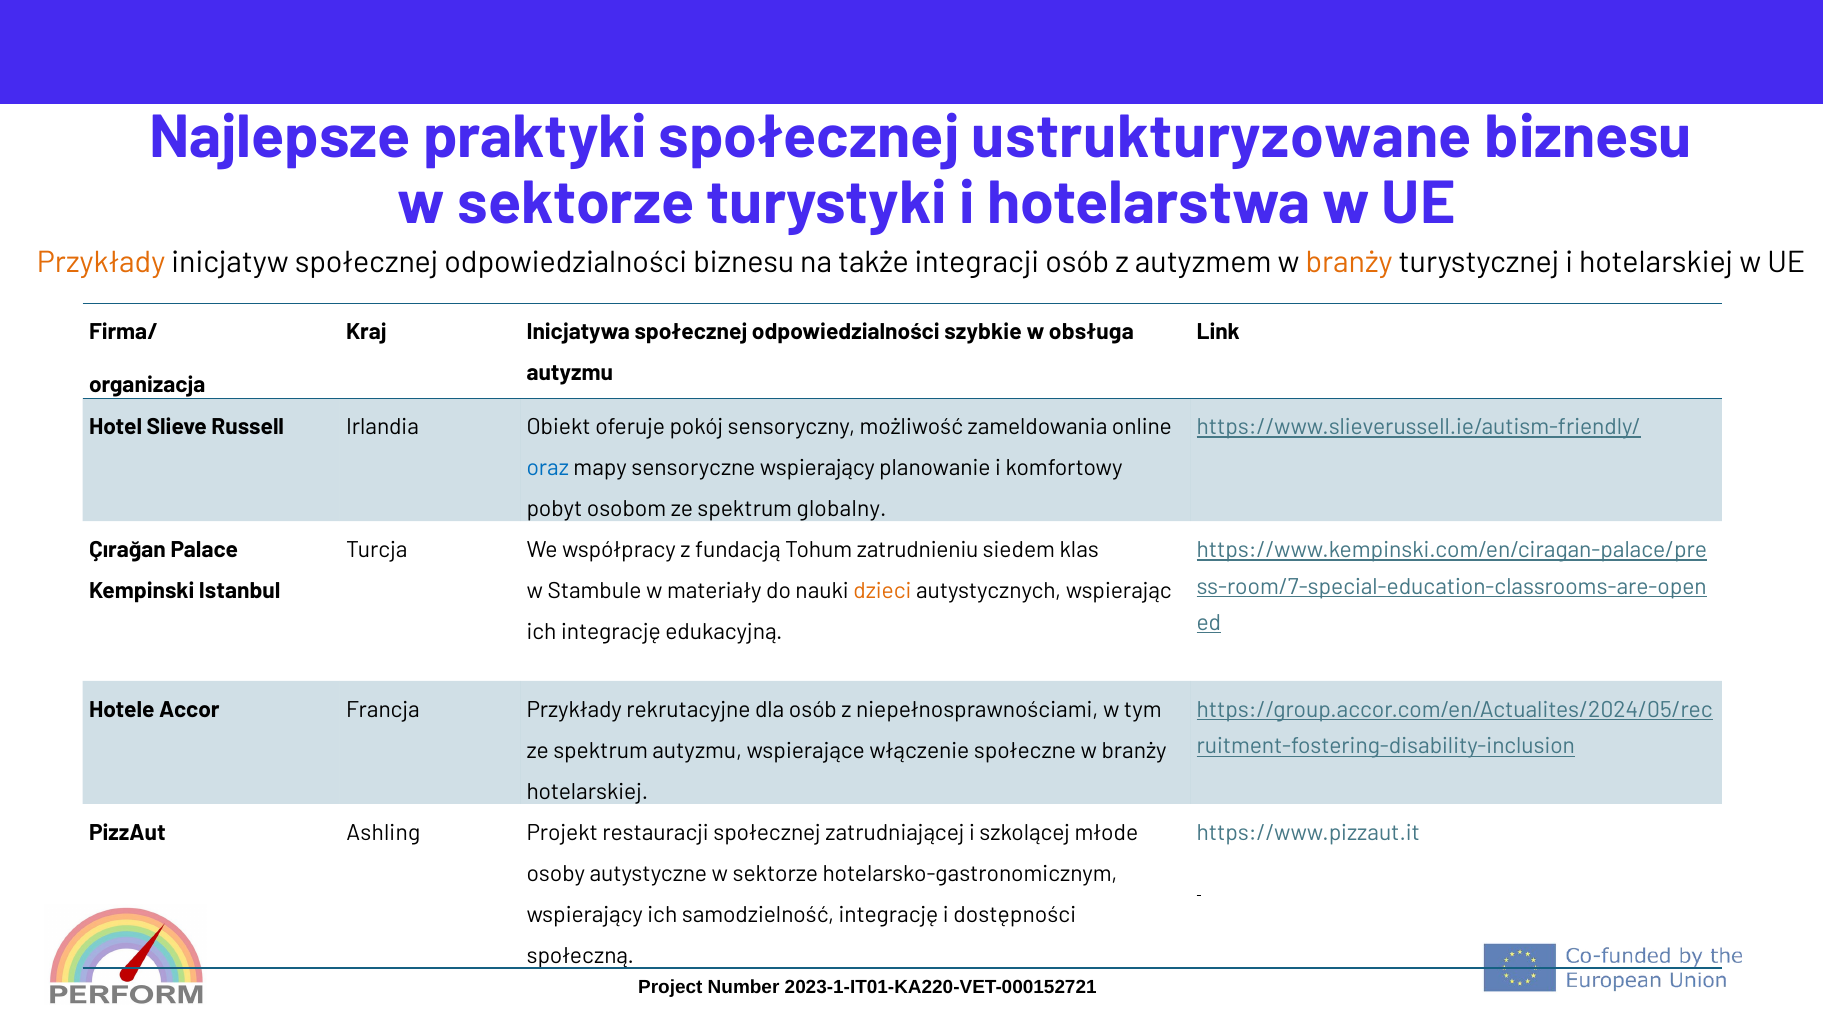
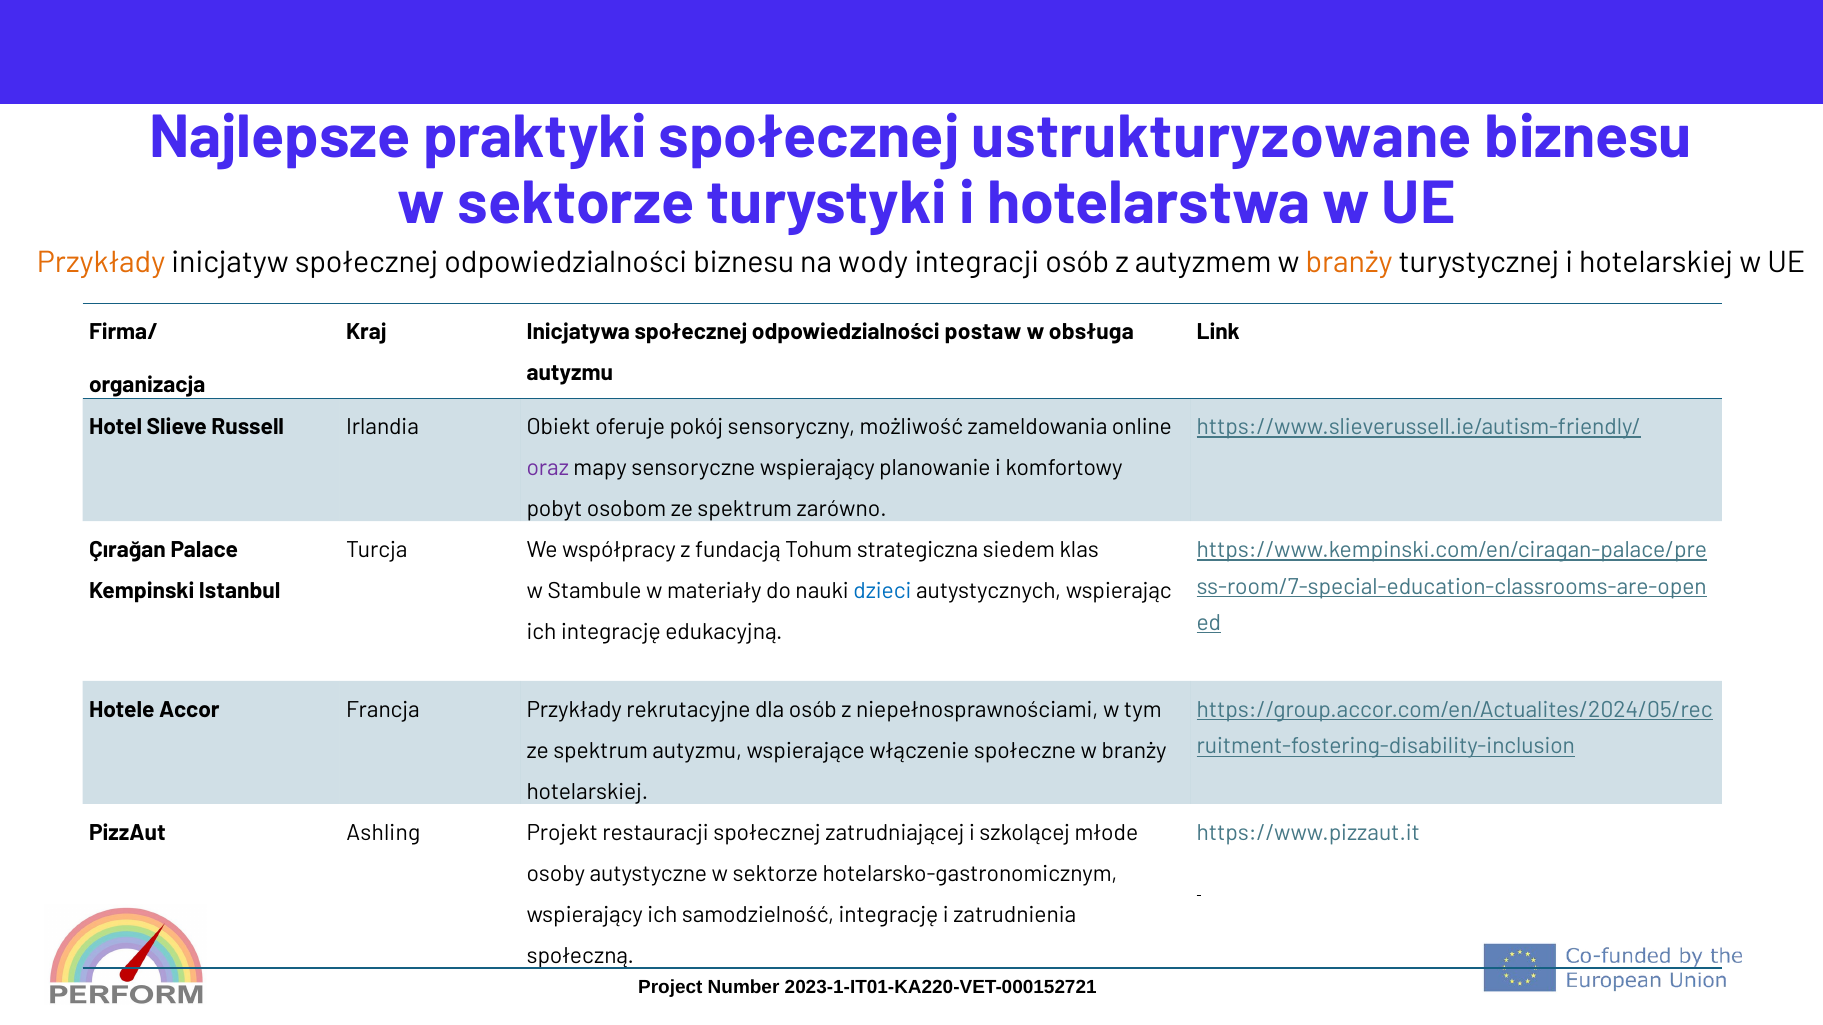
także: także -> wody
szybkie: szybkie -> postaw
oraz colour: blue -> purple
globalny: globalny -> zarówno
zatrudnieniu: zatrudnieniu -> strategiczna
dzieci colour: orange -> blue
dostępności: dostępności -> zatrudnienia
